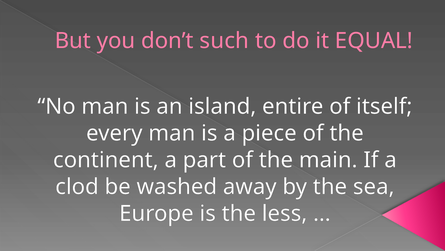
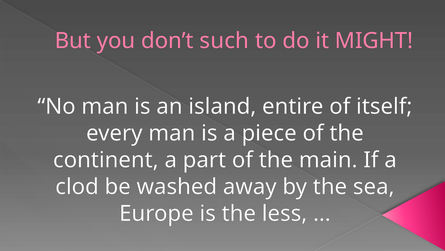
EQUAL: EQUAL -> MIGHT
